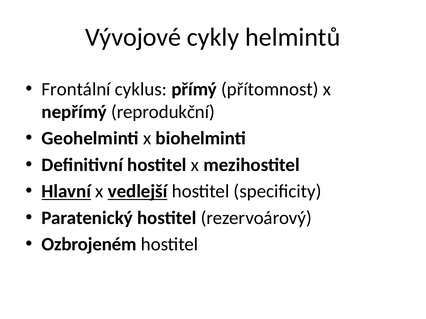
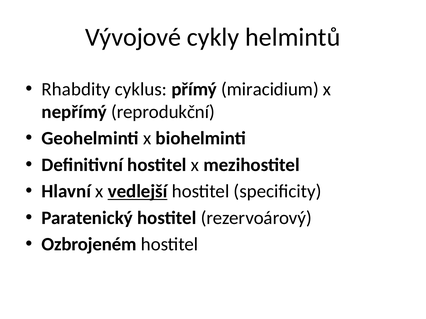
Frontální: Frontální -> Rhabdity
přítomnost: přítomnost -> miracidium
Hlavní underline: present -> none
